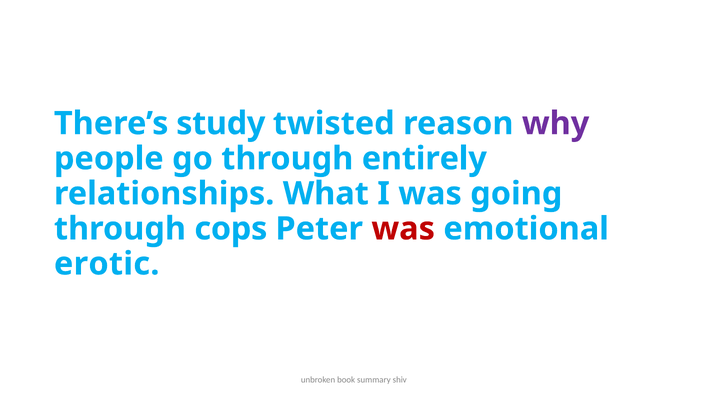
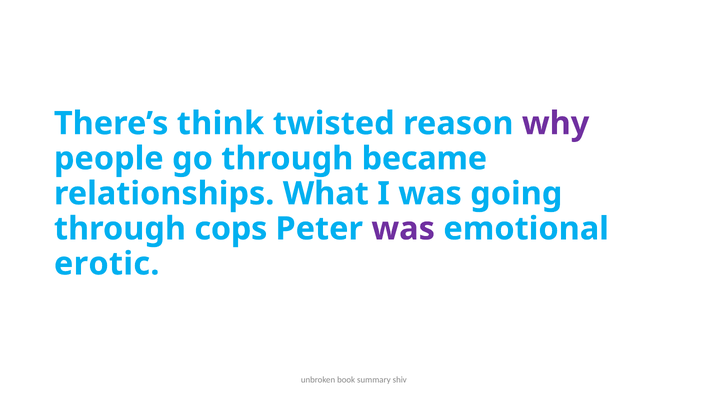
study: study -> think
entirely: entirely -> became
was at (403, 229) colour: red -> purple
